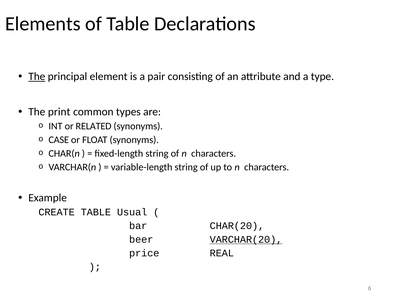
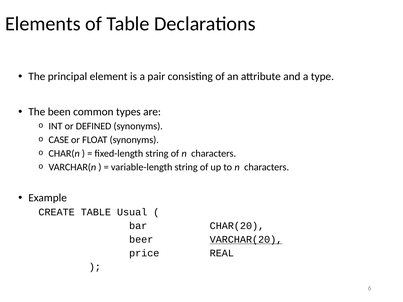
The at (37, 77) underline: present -> none
print: print -> been
RELATED: RELATED -> DEFINED
